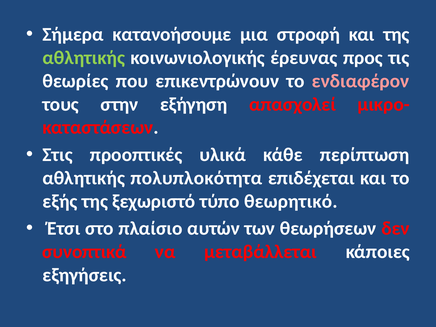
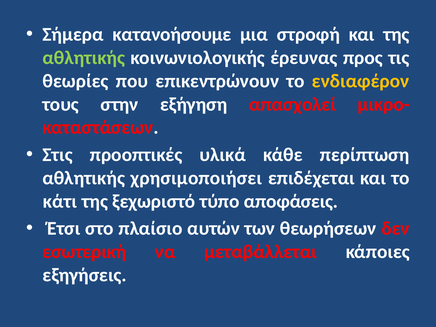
ενδιαφέρον colour: pink -> yellow
πολυπλοκότητα: πολυπλοκότητα -> χρησιμοποιήσει
εξής: εξής -> κάτι
θεωρητικό: θεωρητικό -> αποφάσεις
συνοπτικά: συνοπτικά -> εσωτερική
